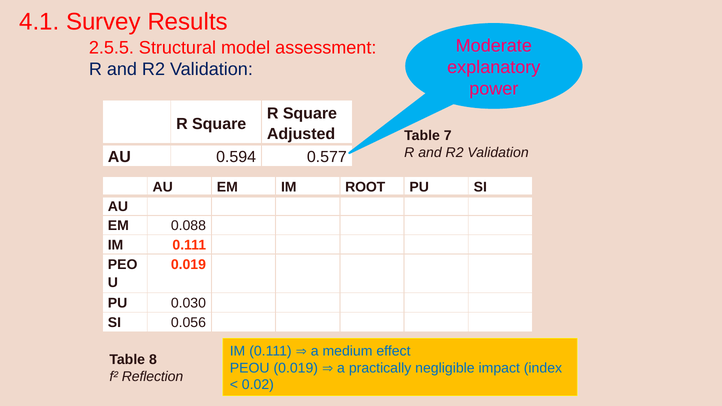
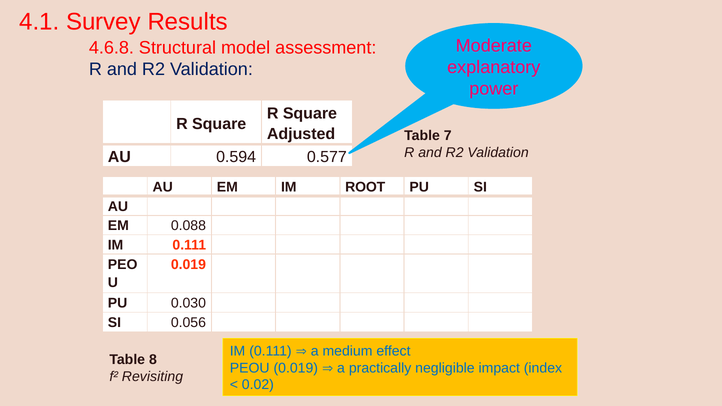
2.5.5: 2.5.5 -> 4.6.8
Reflection: Reflection -> Revisiting
